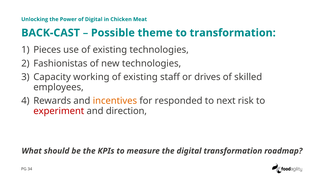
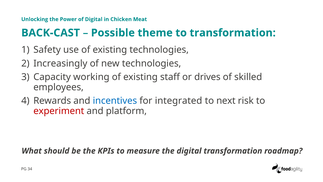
Pieces: Pieces -> Safety
Fashionistas: Fashionistas -> Increasingly
incentives colour: orange -> blue
responded: responded -> integrated
direction: direction -> platform
